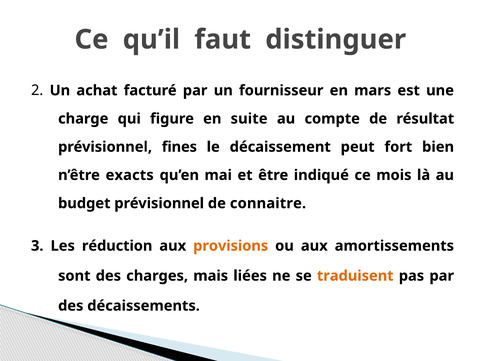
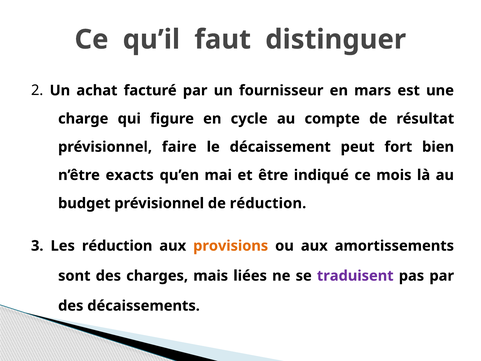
suite: suite -> cycle
fines: fines -> faire
de connaitre: connaitre -> réduction
traduisent colour: orange -> purple
